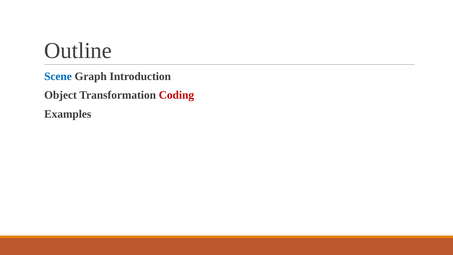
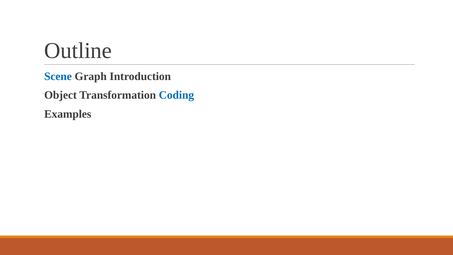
Coding colour: red -> blue
